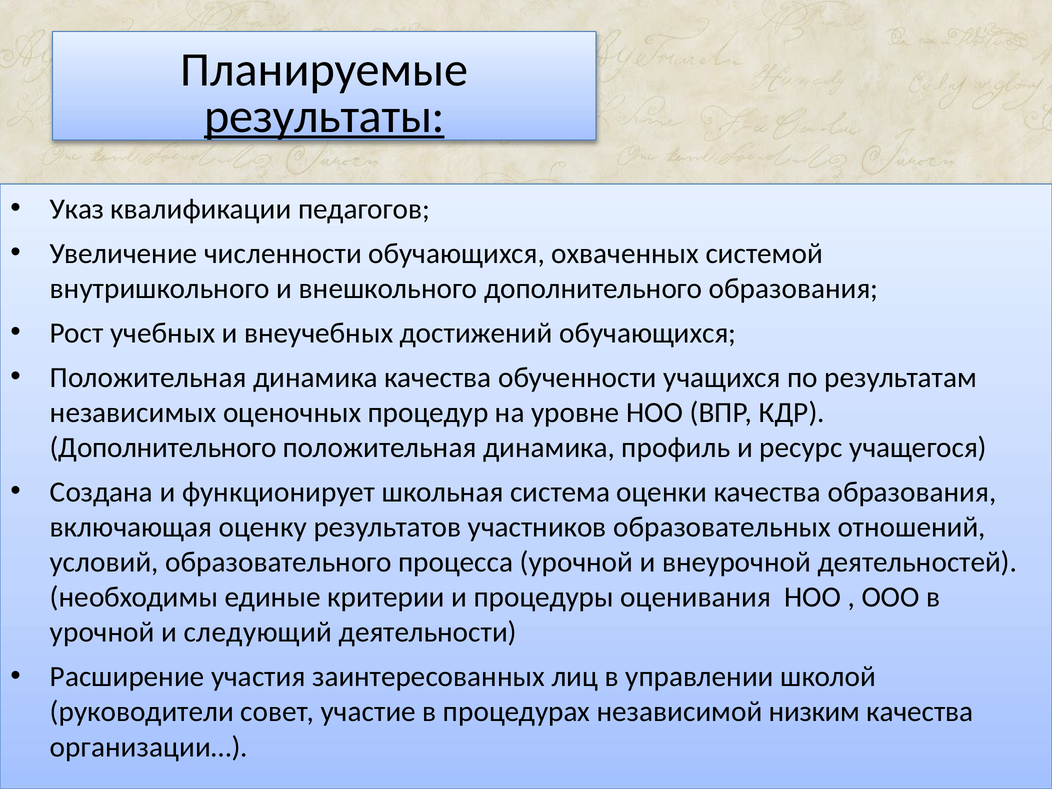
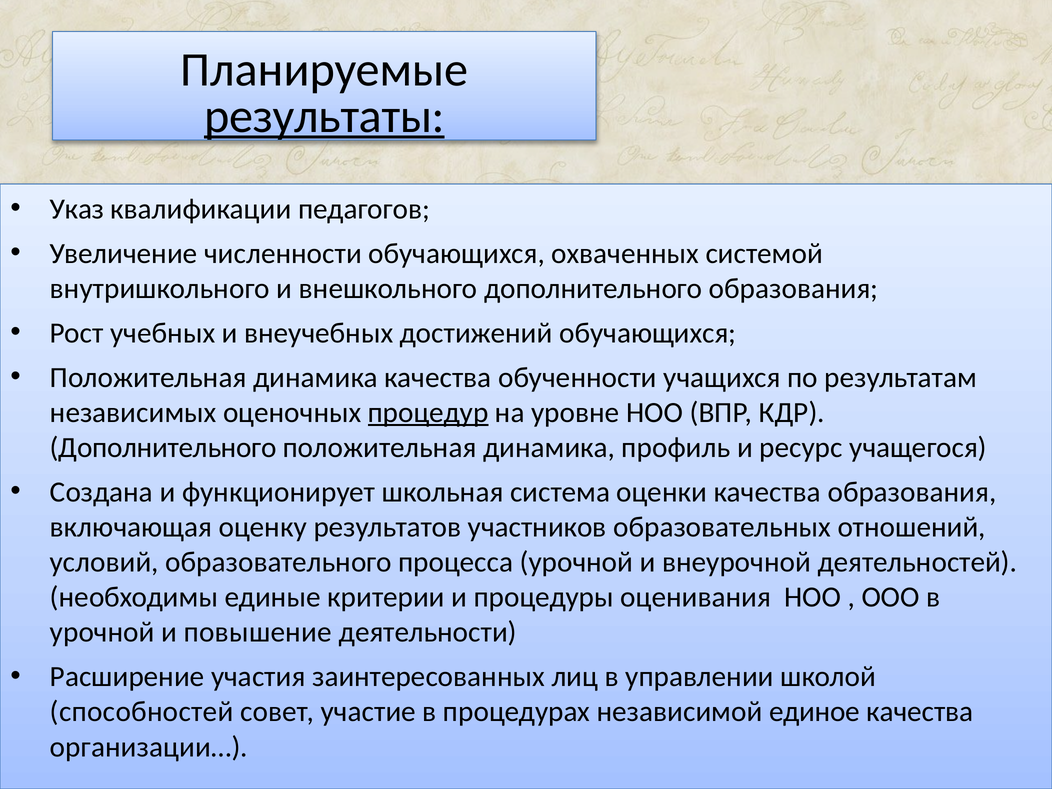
процедур underline: none -> present
следующий: следующий -> повышение
руководители: руководители -> способностей
низким: низким -> единое
